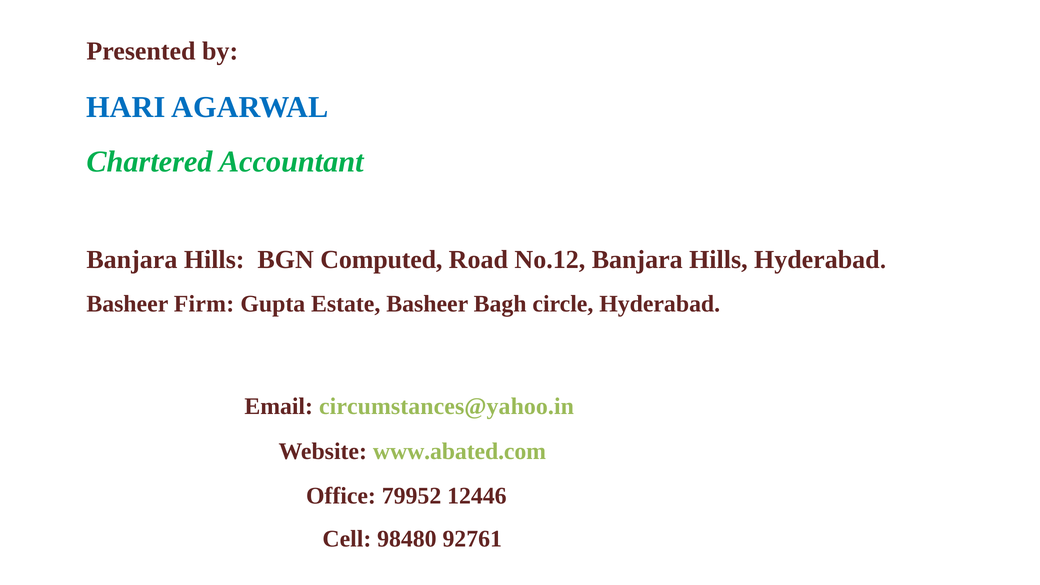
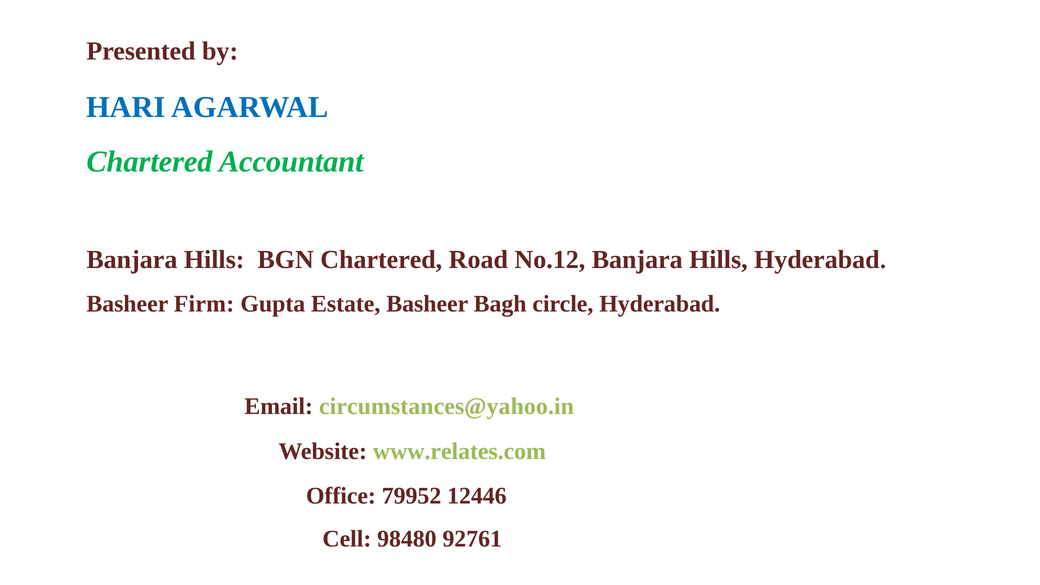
BGN Computed: Computed -> Chartered
www.abated.com: www.abated.com -> www.relates.com
